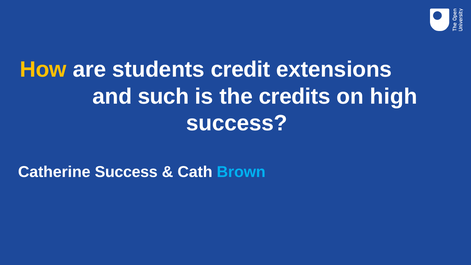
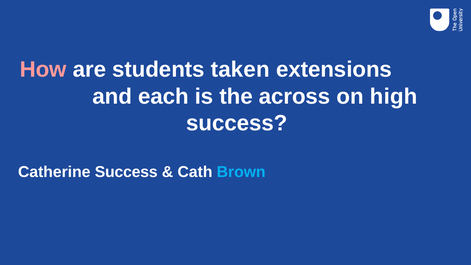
How colour: yellow -> pink
credit: credit -> taken
such: such -> each
credits: credits -> across
